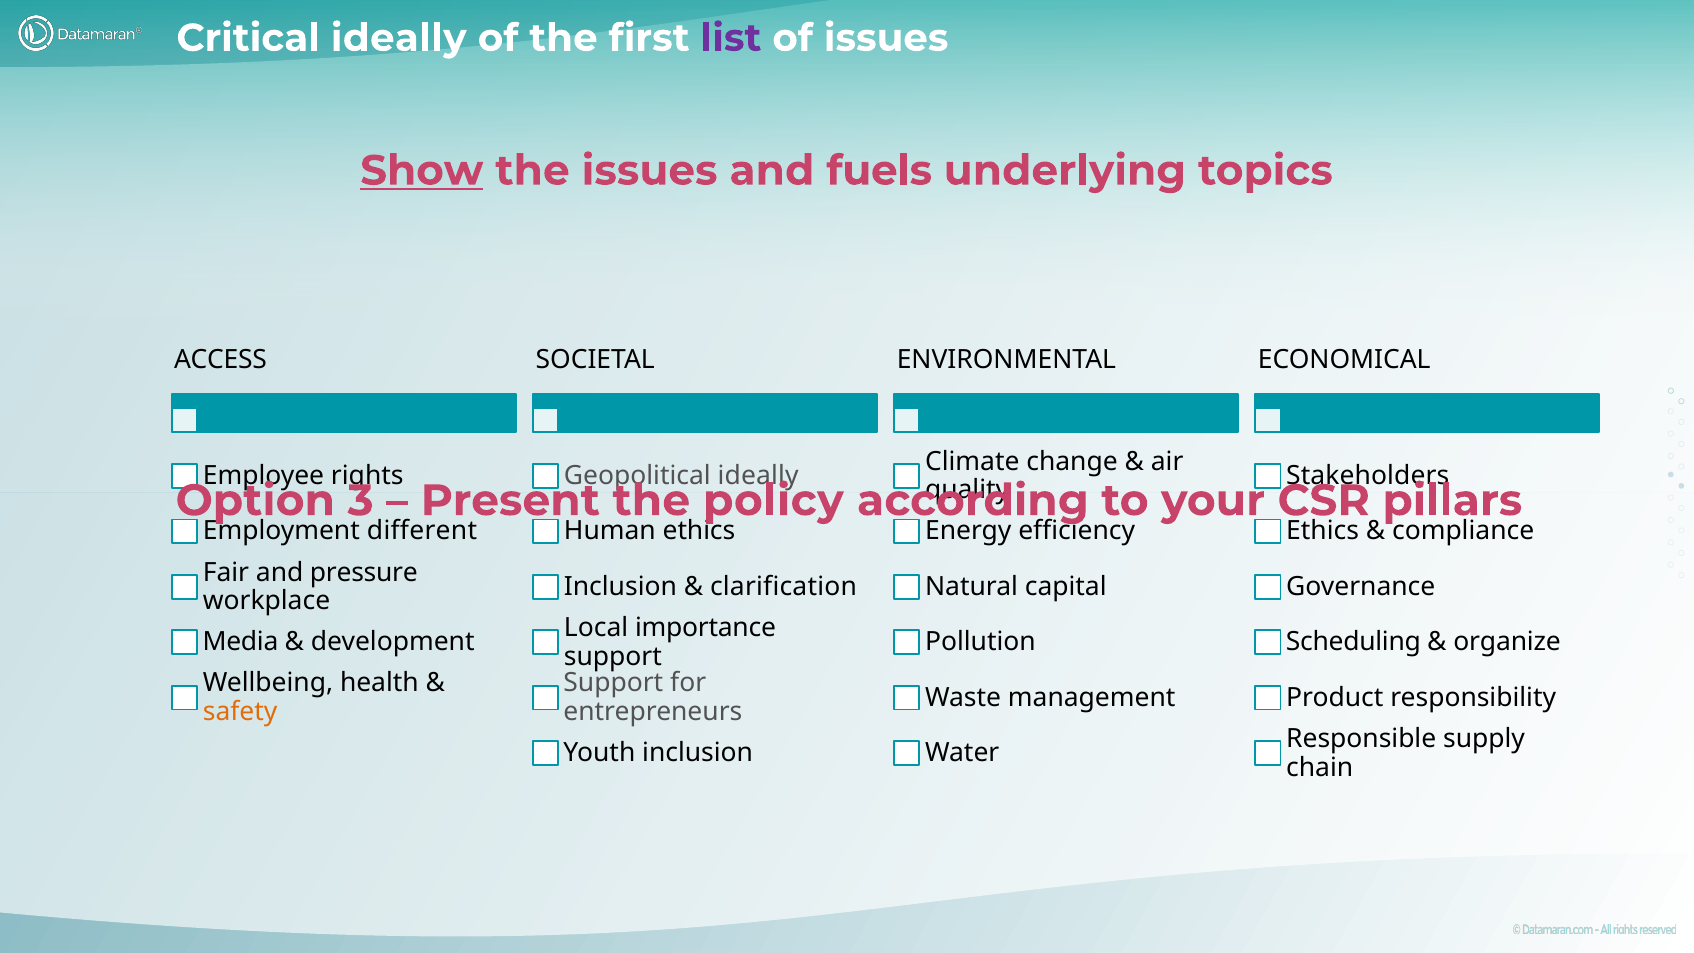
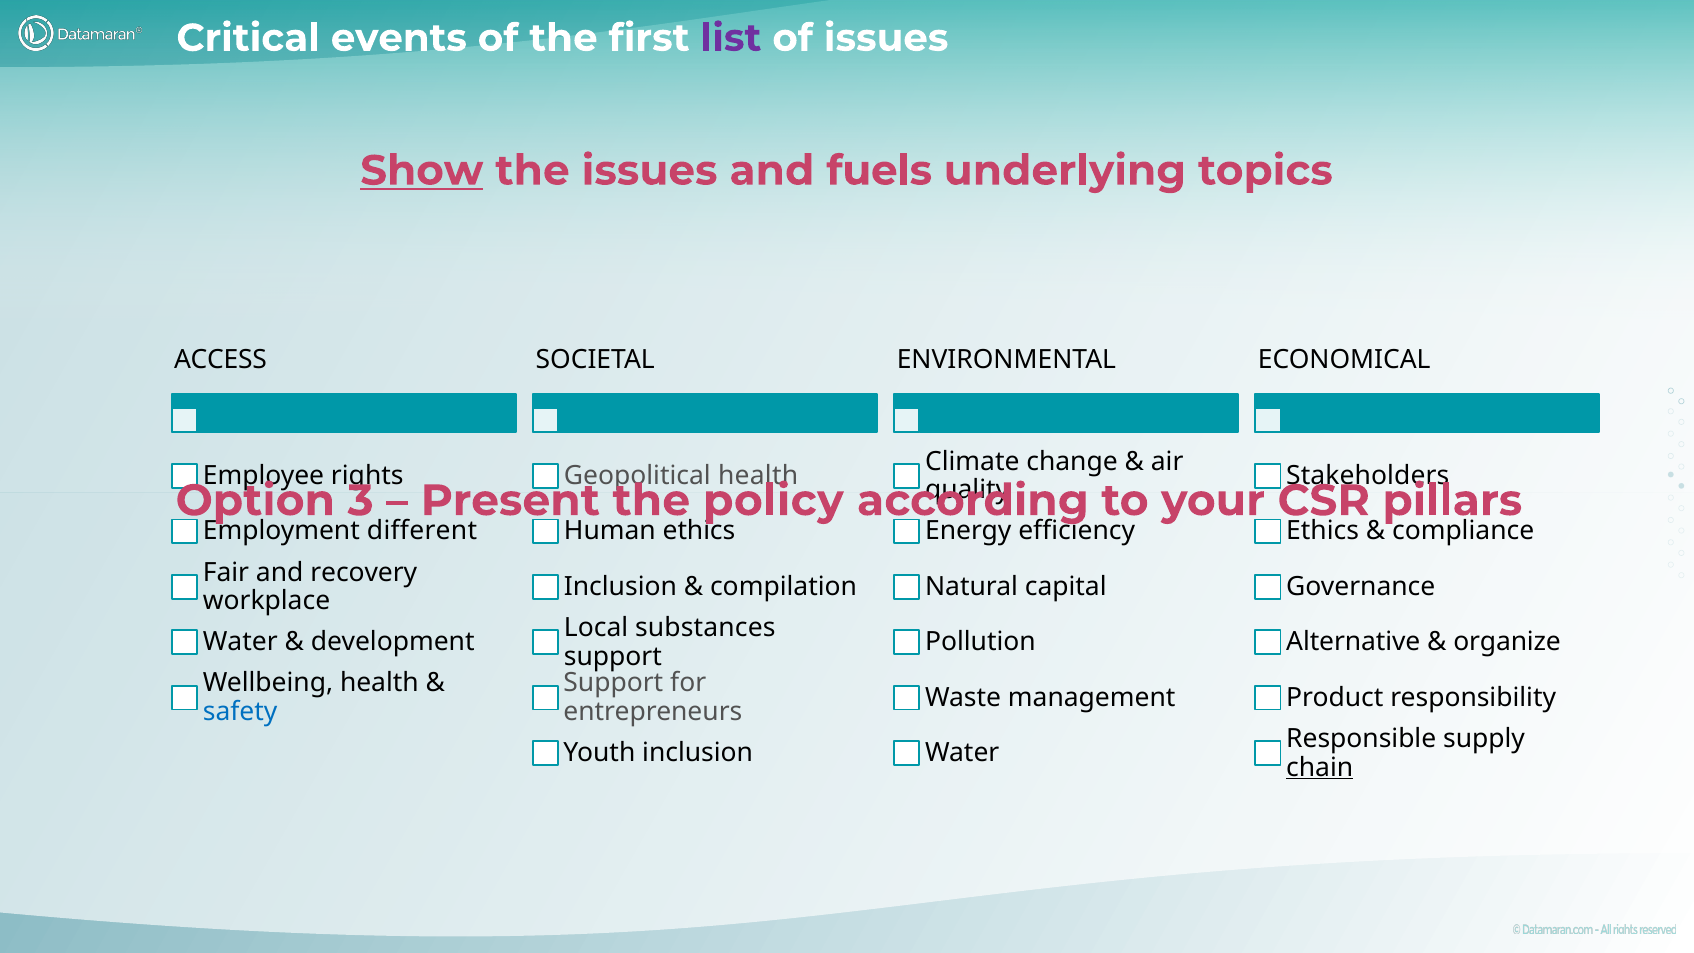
Critical ideally: ideally -> events
Geopolitical ideally: ideally -> health
pressure: pressure -> recovery
clarification: clarification -> compilation
importance: importance -> substances
Media at (240, 642): Media -> Water
Scheduling: Scheduling -> Alternative
safety colour: orange -> blue
chain underline: none -> present
